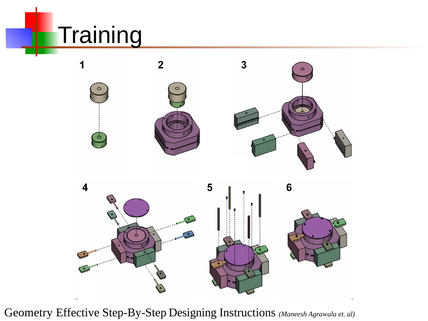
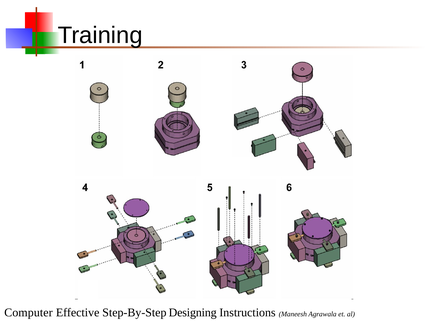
Geometry: Geometry -> Computer
